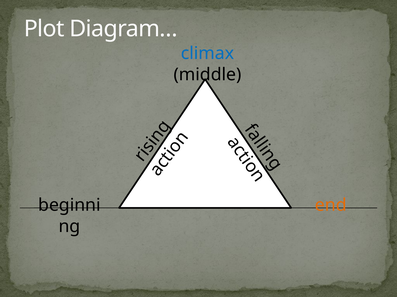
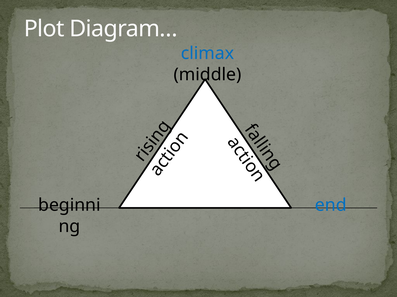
end colour: orange -> blue
